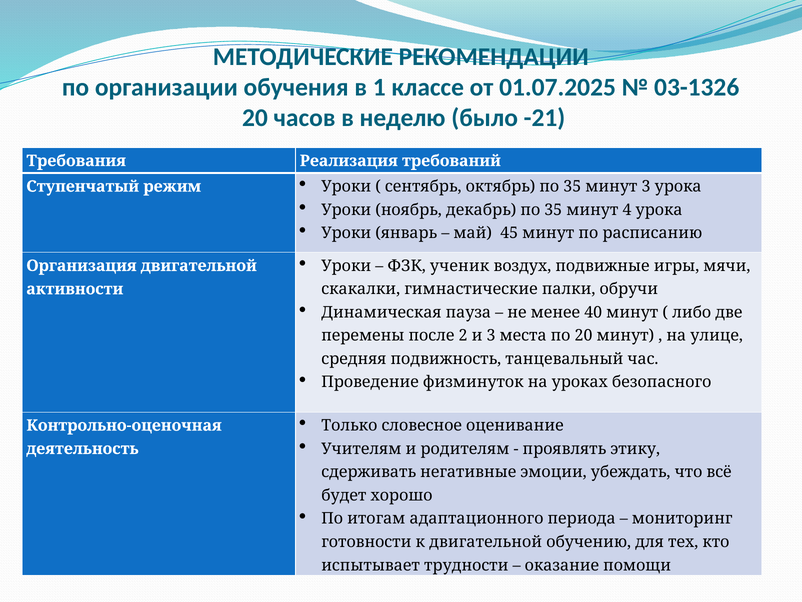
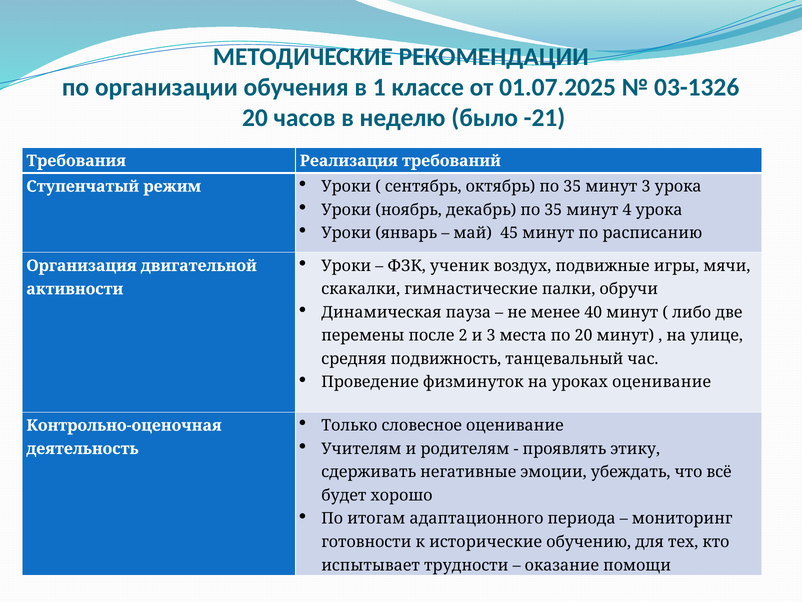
уроках безопасного: безопасного -> оценивание
к двигательной: двигательной -> исторические
